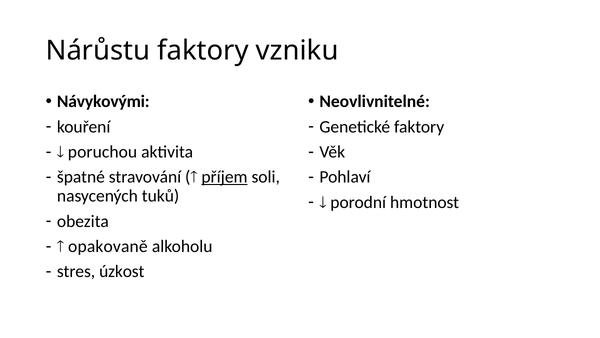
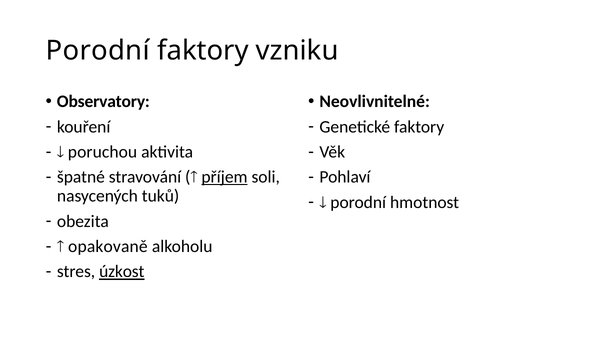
Nárůstu at (98, 50): Nárůstu -> Porodní
Návykovými: Návykovými -> Observatory
úzkost underline: none -> present
